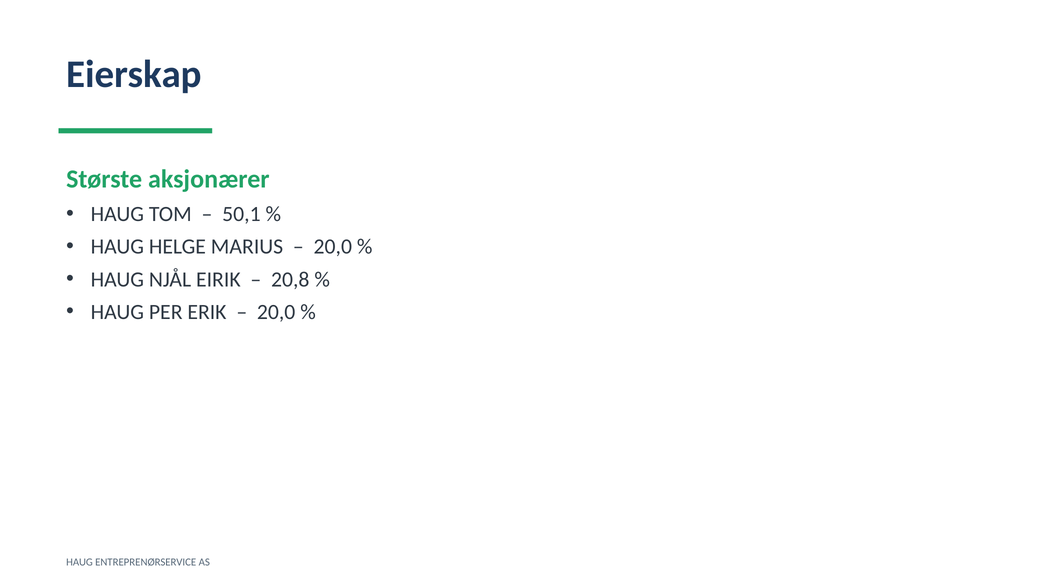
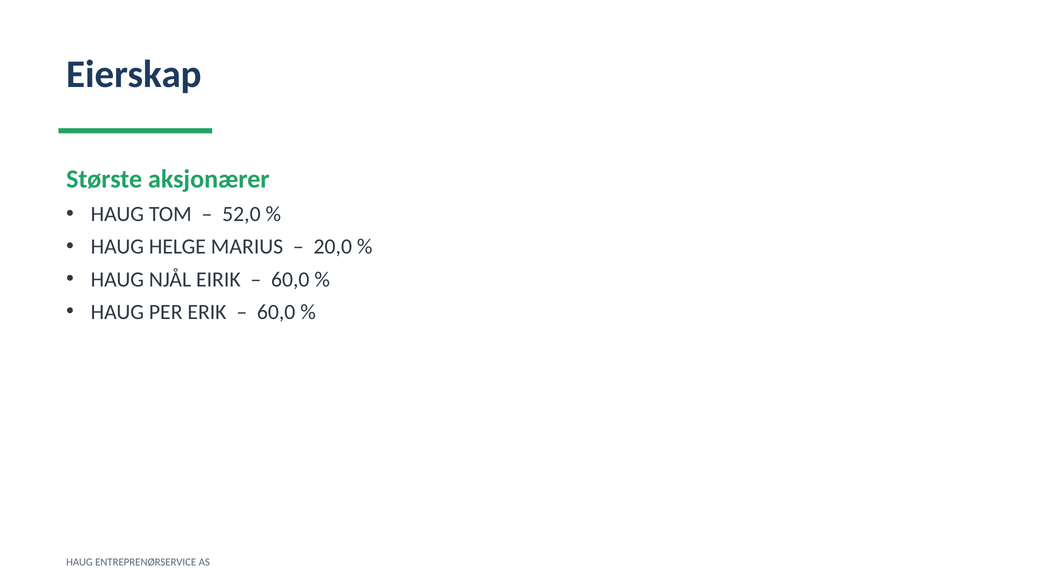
50,1: 50,1 -> 52,0
20,8 at (290, 279): 20,8 -> 60,0
20,0 at (276, 312): 20,0 -> 60,0
